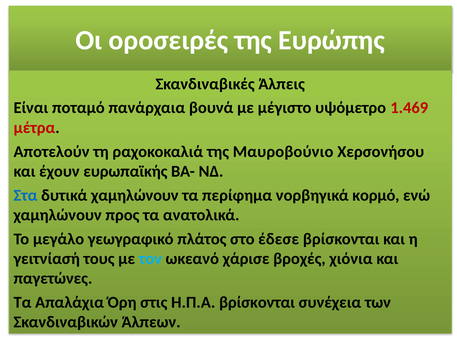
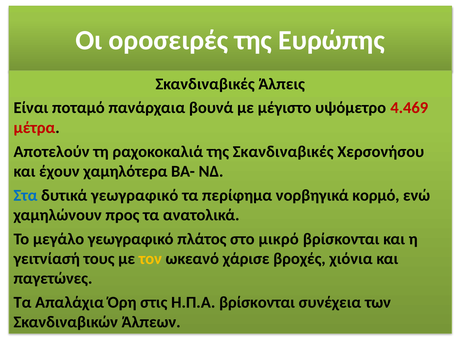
1.469: 1.469 -> 4.469
της Μαυροβούνιο: Μαυροβούνιο -> Σκανδιναβικές
ευρωπαϊκής: ευρωπαϊκής -> χαμηλότερα
δυτικά χαμηλώνουν: χαμηλώνουν -> γεωγραφικό
έδεσε: έδεσε -> μικρό
τον colour: light blue -> yellow
